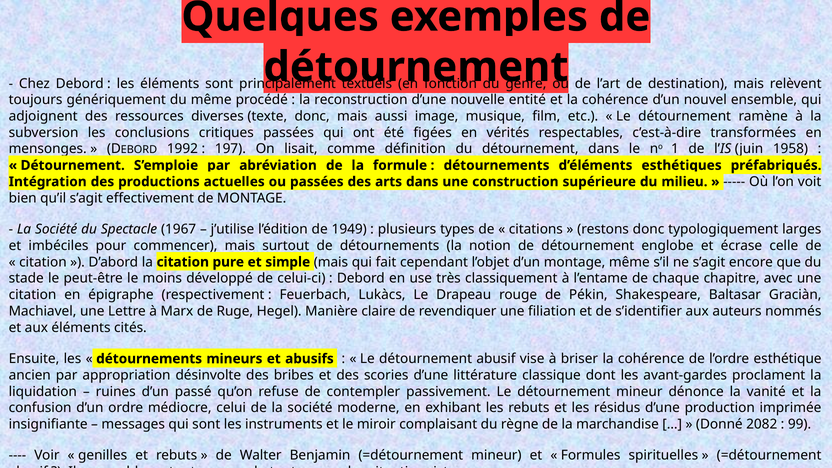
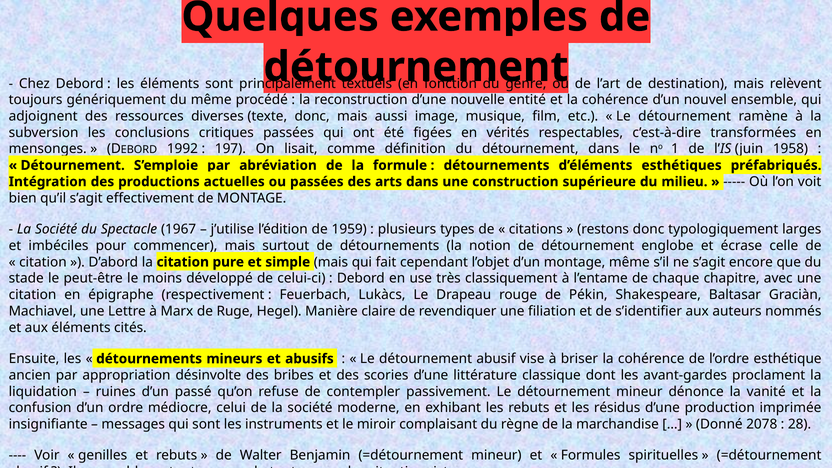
1949: 1949 -> 1959
2082: 2082 -> 2078
99: 99 -> 28
